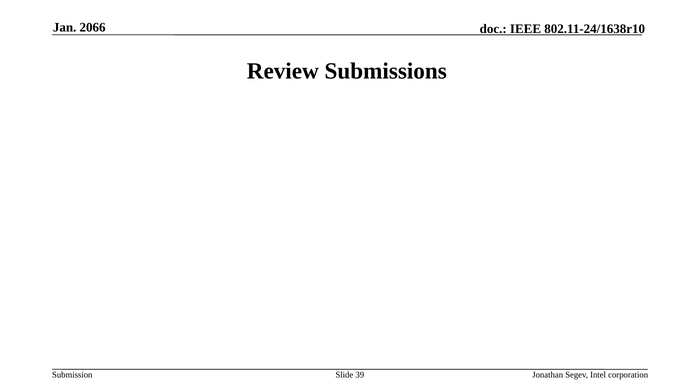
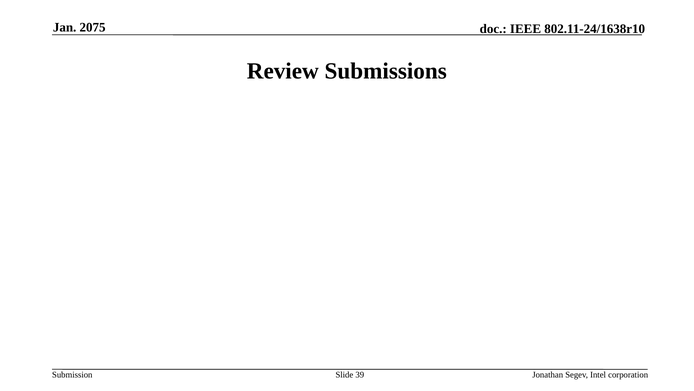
2066: 2066 -> 2075
